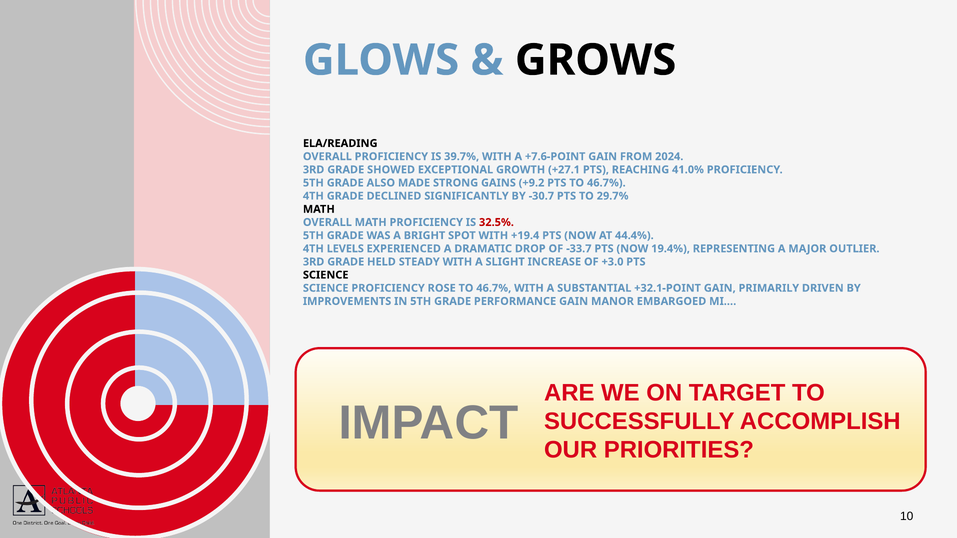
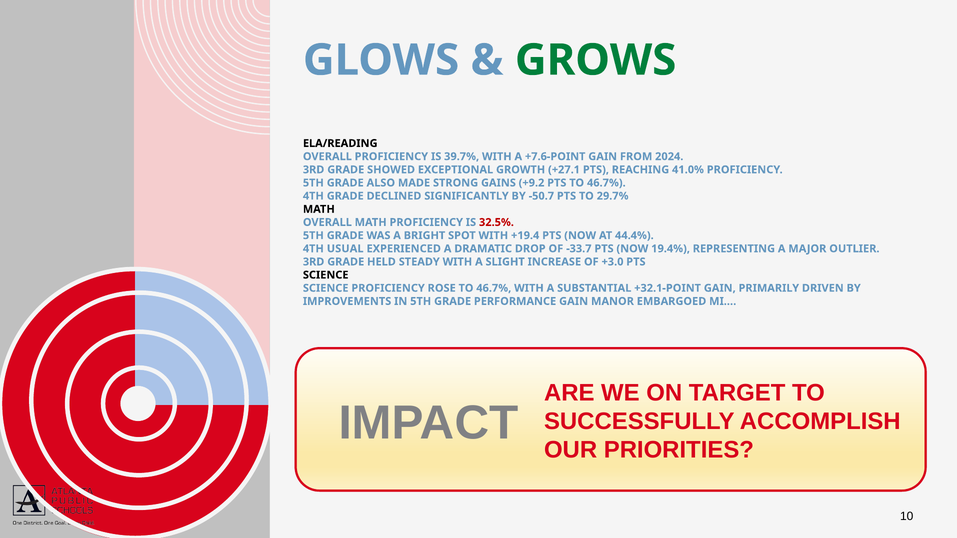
GROWS colour: black -> green
-30.7: -30.7 -> -50.7
LEVELS: LEVELS -> USUAL
